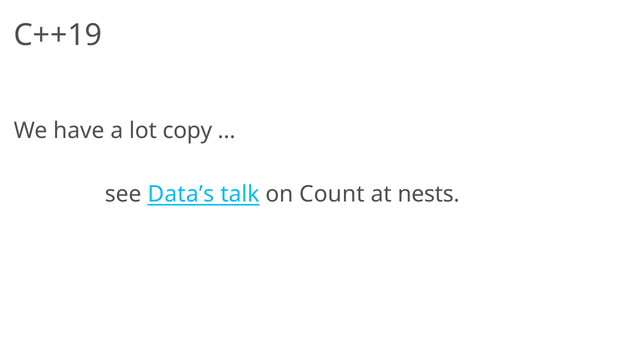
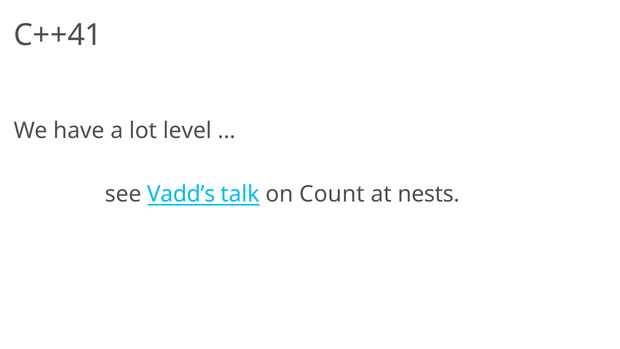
C++19: C++19 -> C++41
copy: copy -> level
Data’s: Data’s -> Vadd’s
